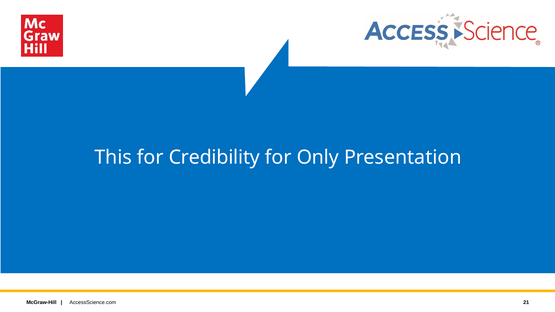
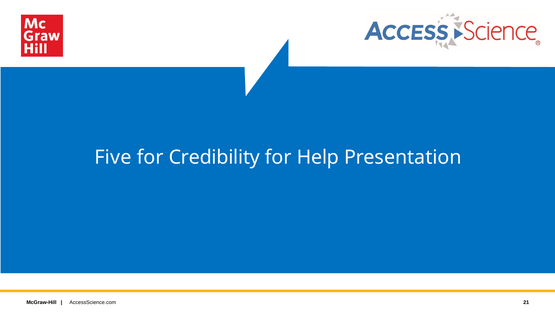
This: This -> Five
Only: Only -> Help
